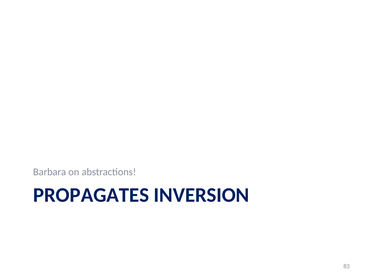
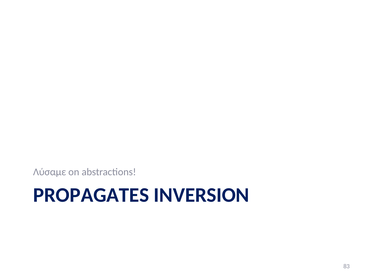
Barbara: Barbara -> Λύσαμε
